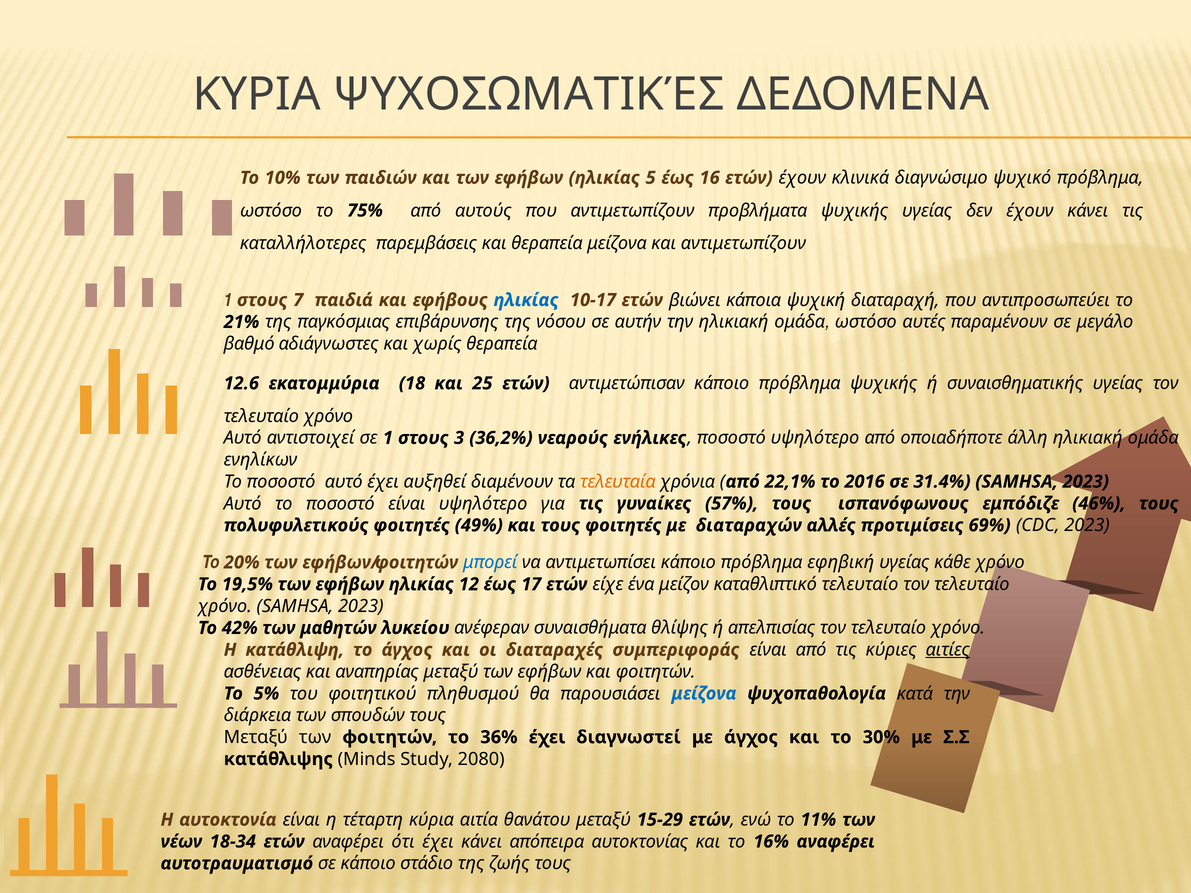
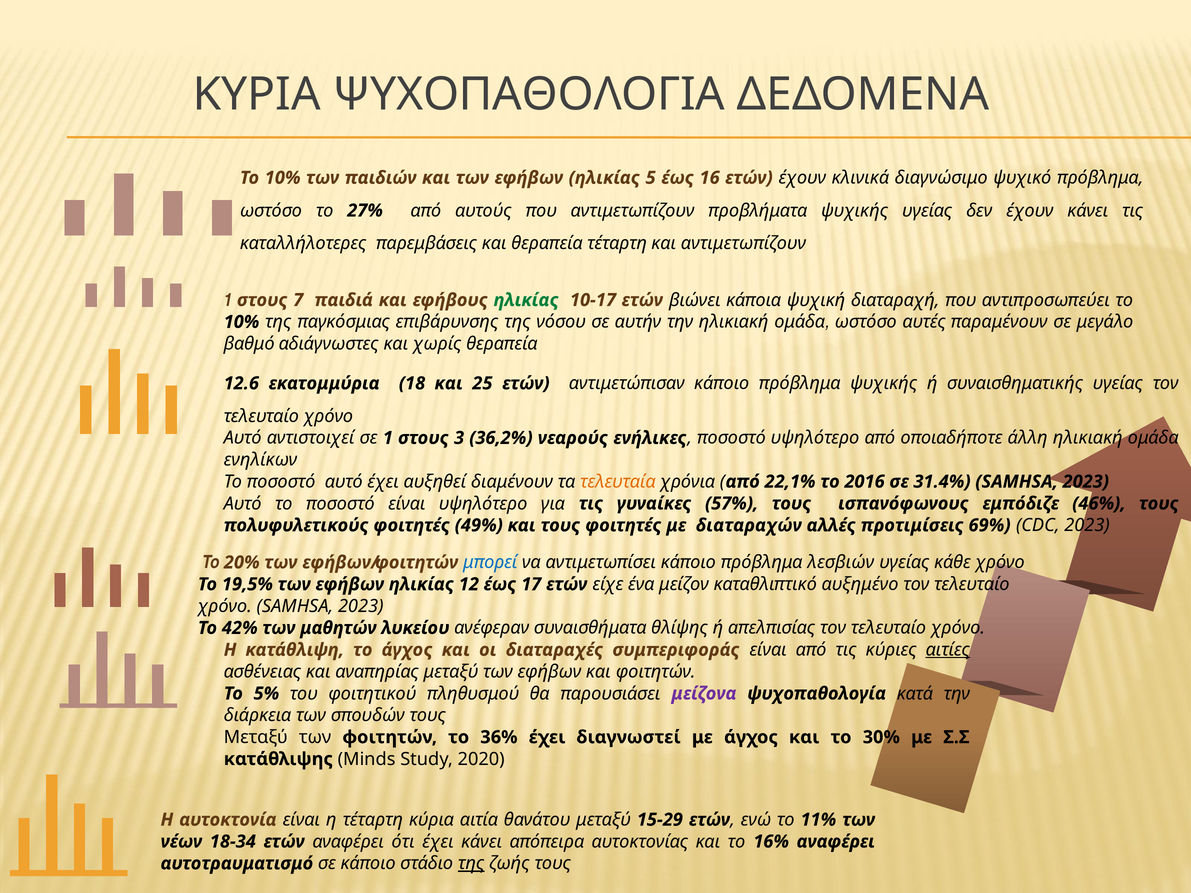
ΨΥΧΟΣΩΜΑΤΙΚΈΣ: ΨΥΧΟΣΩΜΑΤΙΚΈΣ -> ΨΥΧΟΠΑΘΟΛΟΓΙΑ
75%: 75% -> 27%
θεραπεία μείζονα: μείζονα -> τέταρτη
ηλικίας at (526, 300) colour: blue -> green
21% at (242, 322): 21% -> 10%
εφηβική: εφηβική -> λεσβιών
καταθλιπτικό τελευταίο: τελευταίο -> αυξημένο
μείζονα at (704, 694) colour: blue -> purple
2080: 2080 -> 2020
της at (471, 864) underline: none -> present
